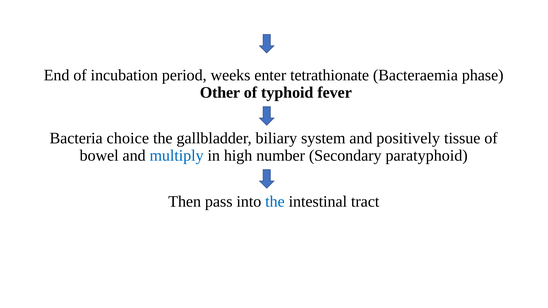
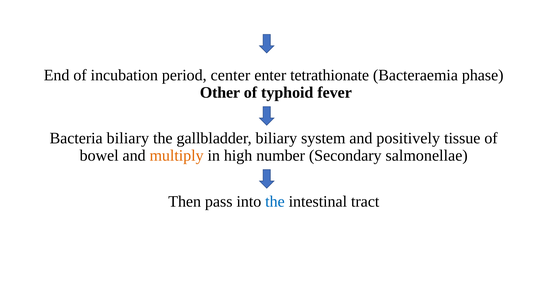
weeks: weeks -> center
Bacteria choice: choice -> biliary
multiply colour: blue -> orange
paratyphoid: paratyphoid -> salmonellae
